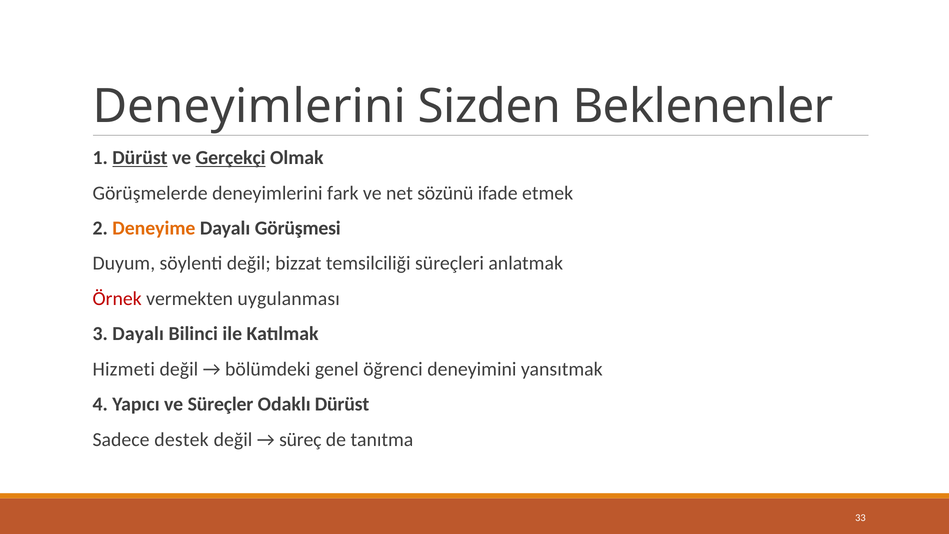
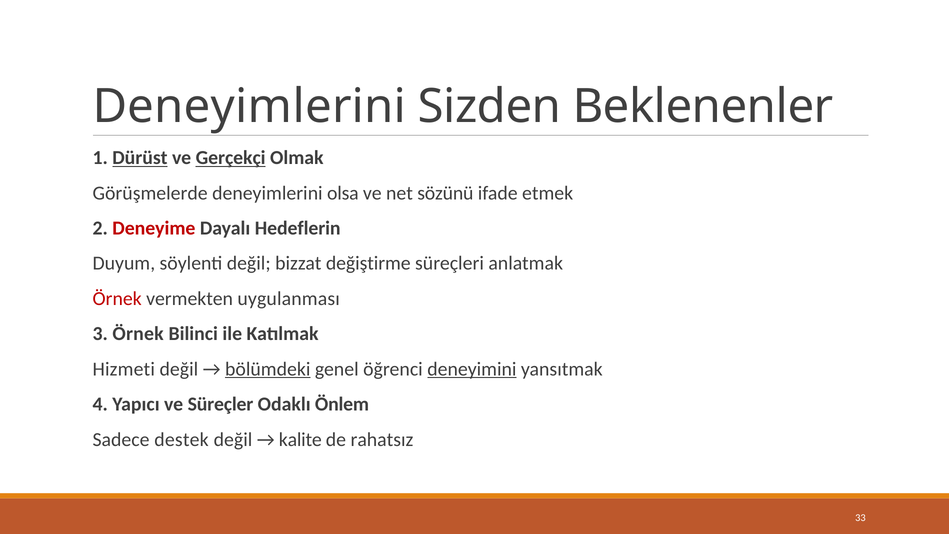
fark: fark -> olsa
Deneyime colour: orange -> red
Görüşmesi: Görüşmesi -> Hedeflerin
temsilciliği: temsilciliği -> değiştirme
3 Dayalı: Dayalı -> Örnek
bölümdeki underline: none -> present
deneyimini underline: none -> present
Odaklı Dürüst: Dürüst -> Önlem
süreç: süreç -> kalite
tanıtma: tanıtma -> rahatsız
